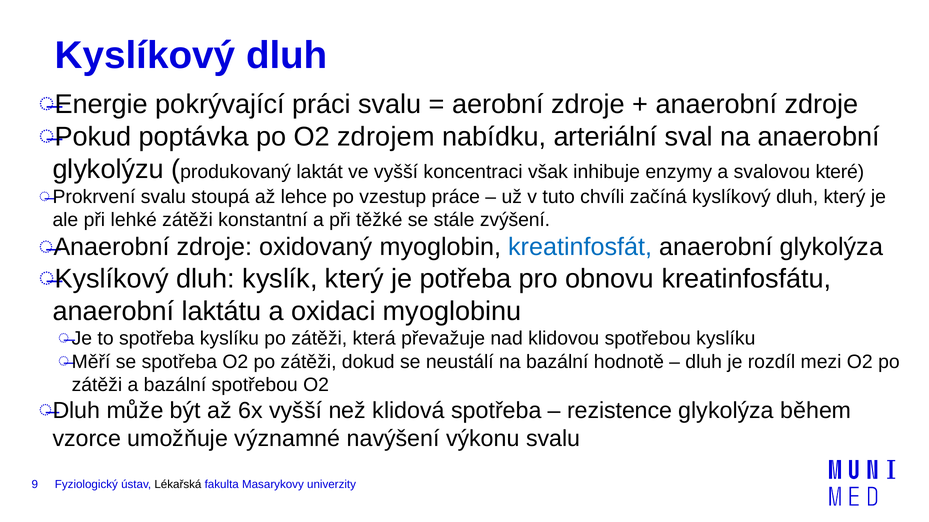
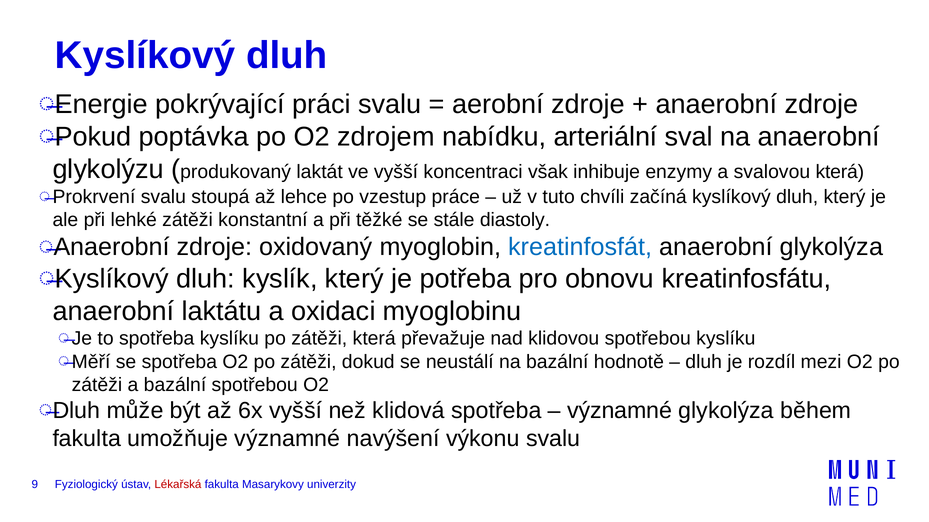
svalovou které: které -> která
zvýšení: zvýšení -> diastoly
rezistence at (620, 411): rezistence -> významné
vzorce at (87, 439): vzorce -> fakulta
Lékařská colour: black -> red
